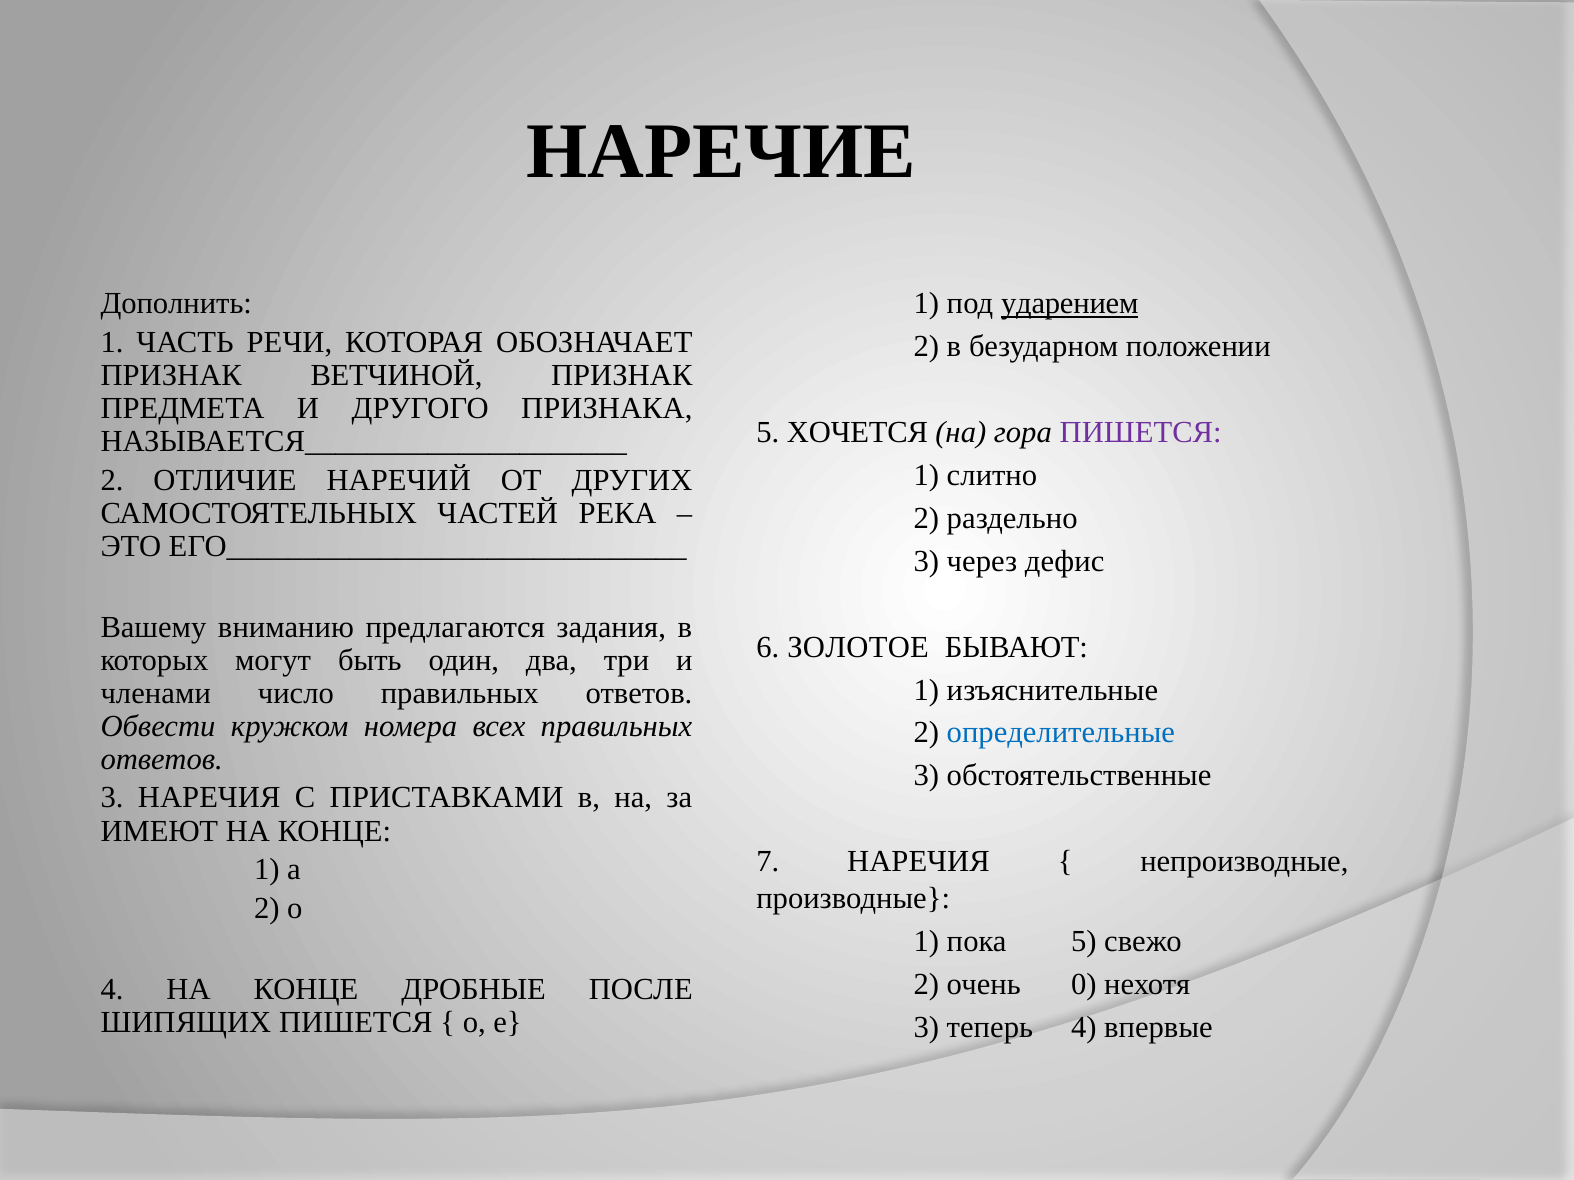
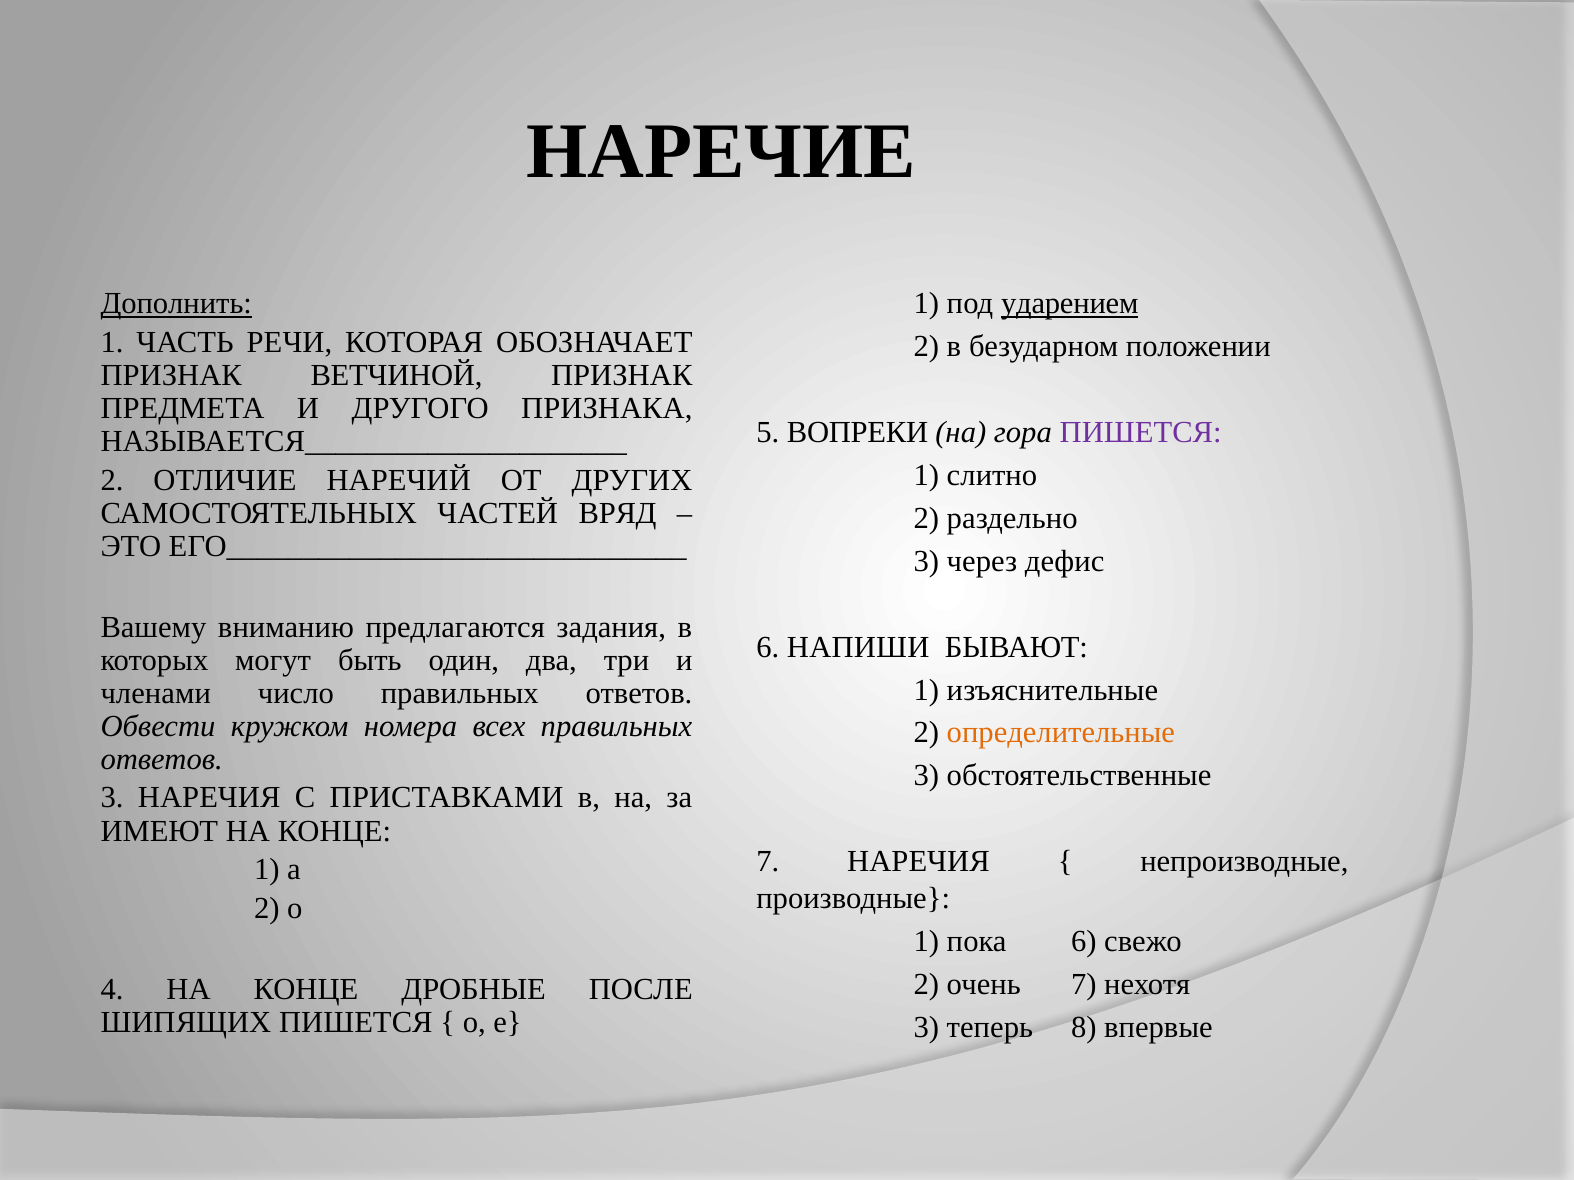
Дополнить underline: none -> present
ХОЧЕТСЯ: ХОЧЕТСЯ -> ВОПРЕКИ
РЕКА: РЕКА -> ВРЯД
ЗОЛОТОЕ: ЗОЛОТОЕ -> НАПИШИ
определительные colour: blue -> orange
пока 5: 5 -> 6
очень 0: 0 -> 7
теперь 4: 4 -> 8
